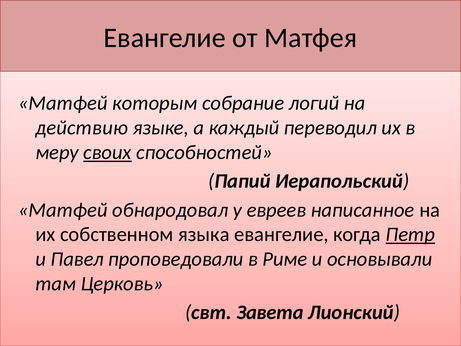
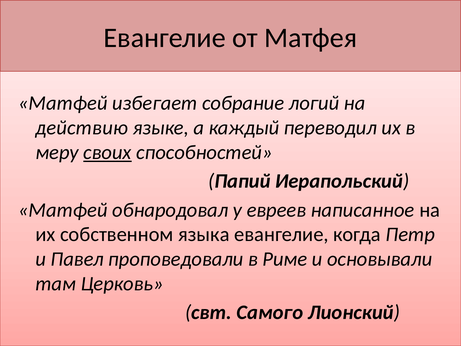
которым: которым -> избегает
Петр underline: present -> none
Завета: Завета -> Самого
